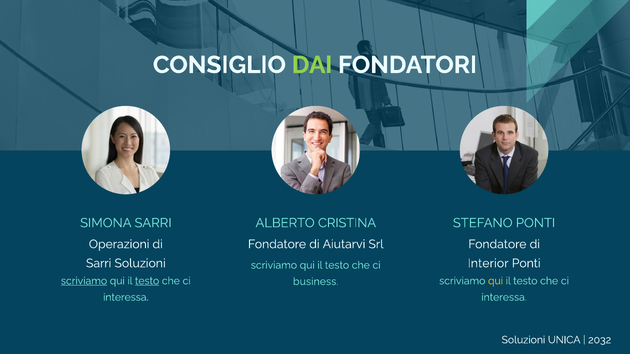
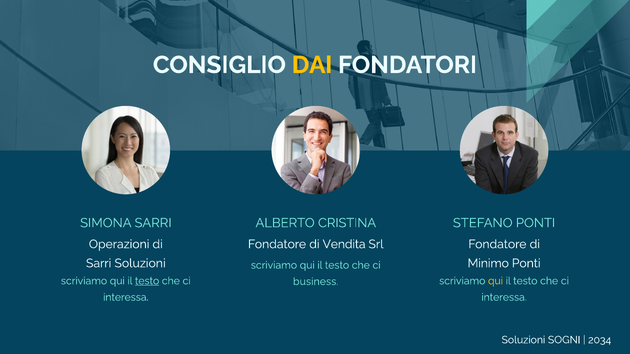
DAI colour: light green -> yellow
Aiutarvi: Aiutarvi -> Vendita
Interior: Interior -> Minimo
scriviamo at (84, 281) underline: present -> none
UNICA: UNICA -> SOGNI
2032: 2032 -> 2034
